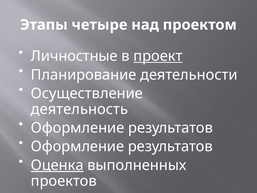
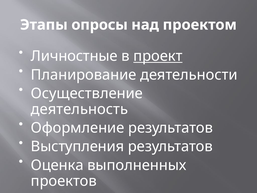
четыре: четыре -> опросы
Оформление at (77, 146): Оформление -> Выступления
Оценка underline: present -> none
